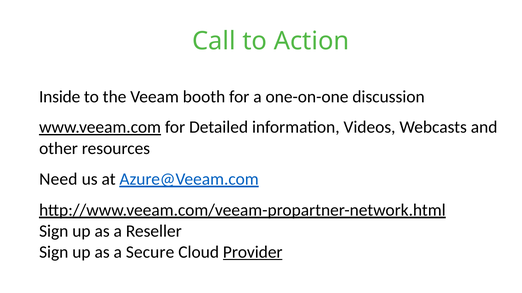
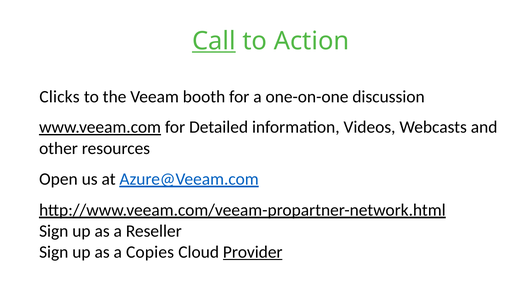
Call underline: none -> present
Inside: Inside -> Clicks
Need: Need -> Open
Secure: Secure -> Copies
